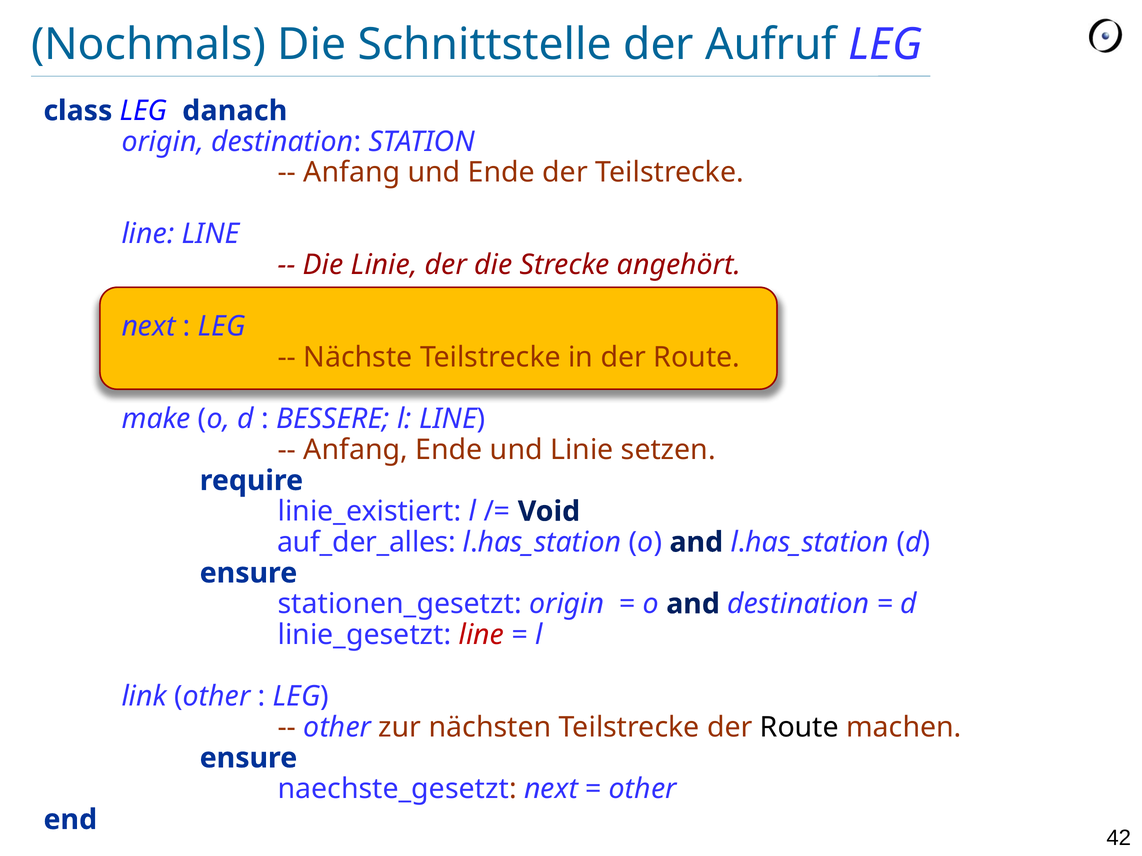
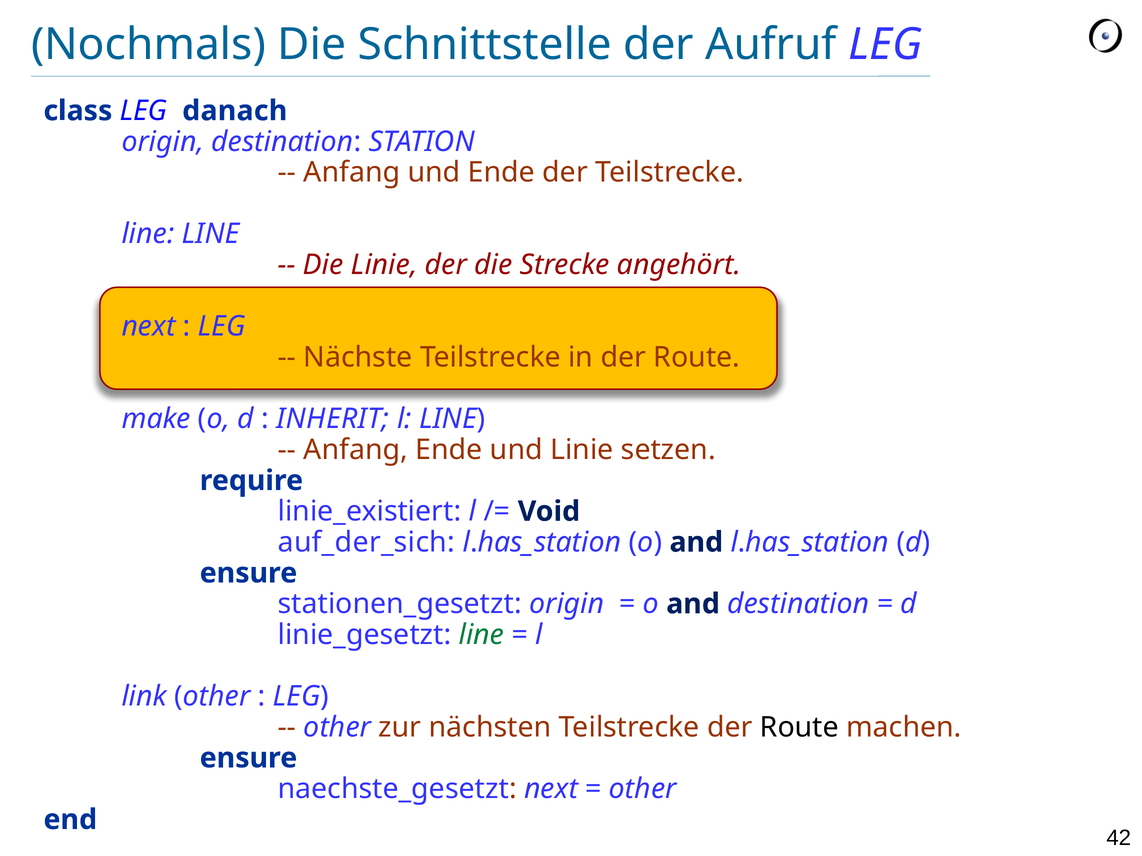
BESSERE: BESSERE -> INHERIT
auf_der_alles: auf_der_alles -> auf_der_sich
line at (482, 635) colour: red -> green
